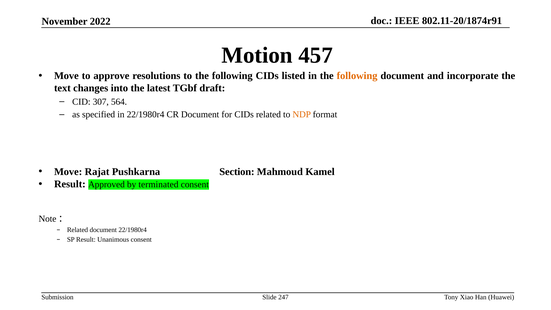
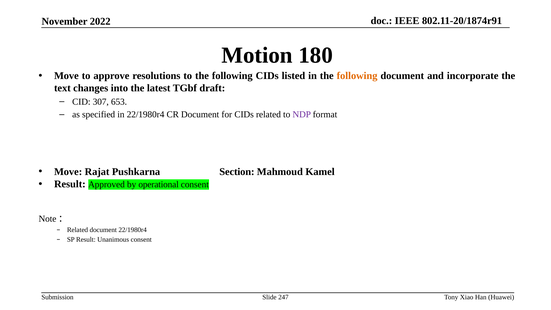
457: 457 -> 180
564: 564 -> 653
NDP colour: orange -> purple
terminated: terminated -> operational
